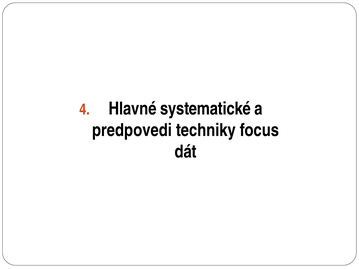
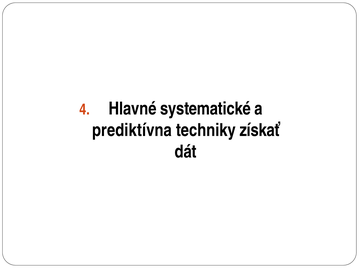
predpovedi: predpovedi -> prediktívna
focus: focus -> získať
